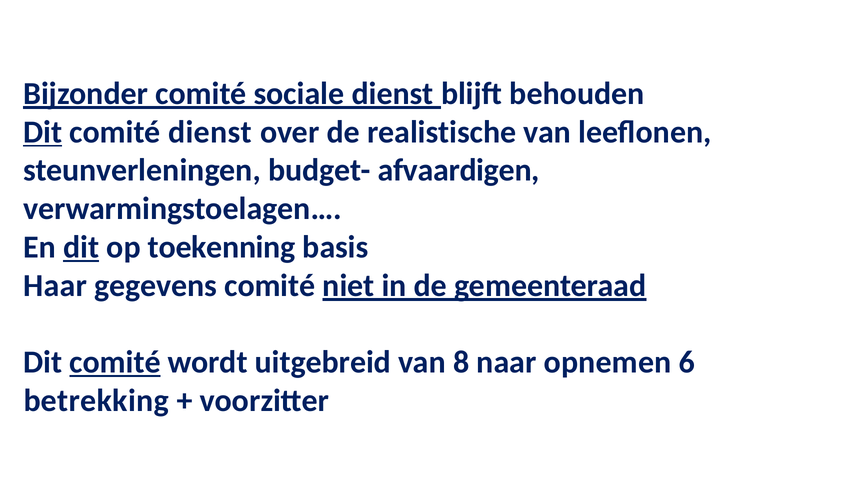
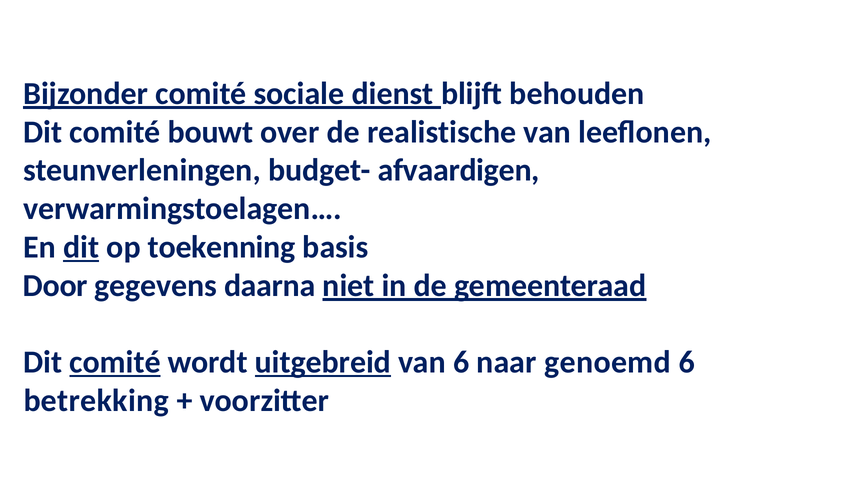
Dit at (43, 132) underline: present -> none
comité dienst: dienst -> bouwt
Haar: Haar -> Door
gegevens comité: comité -> daarna
uitgebreid underline: none -> present
van 8: 8 -> 6
opnemen: opnemen -> genoemd
